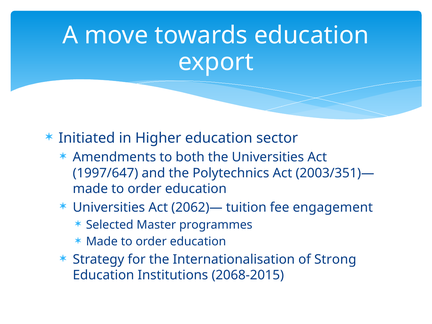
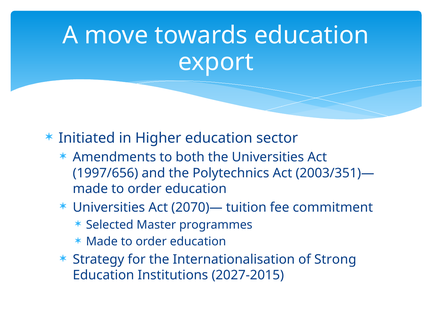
1997/647: 1997/647 -> 1997/656
2062)—: 2062)— -> 2070)—
engagement: engagement -> commitment
2068-2015: 2068-2015 -> 2027-2015
